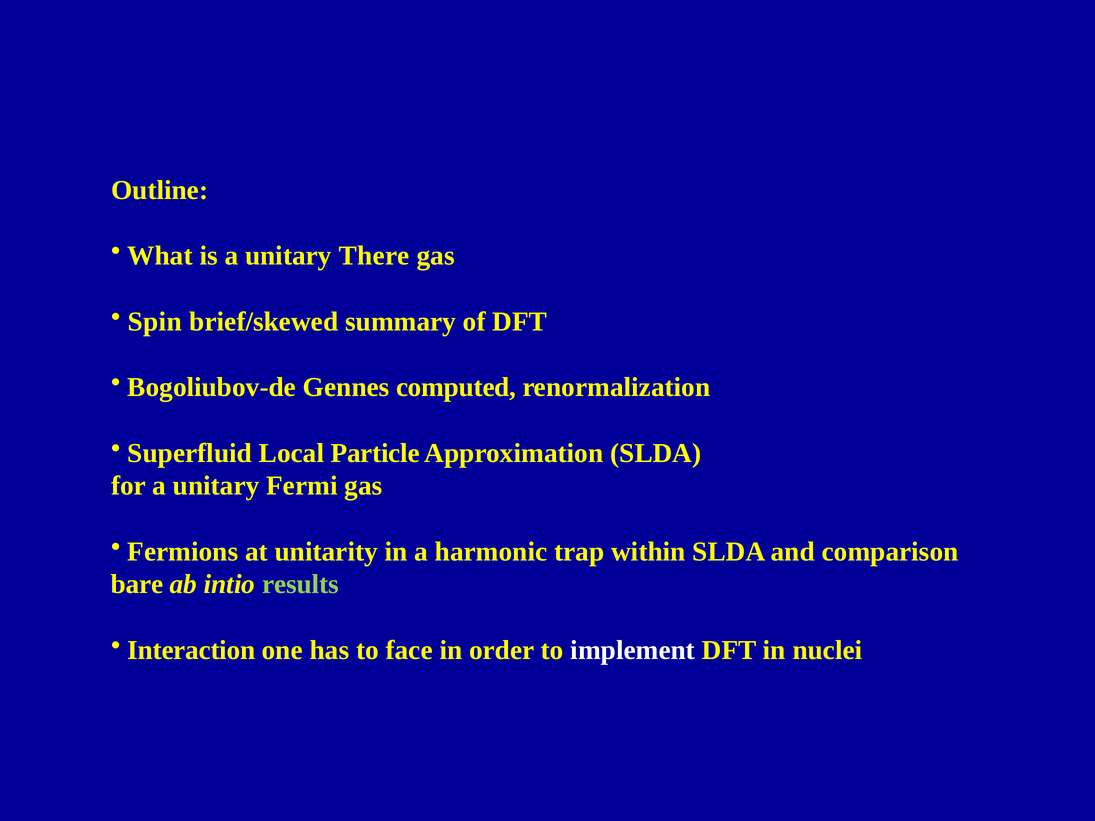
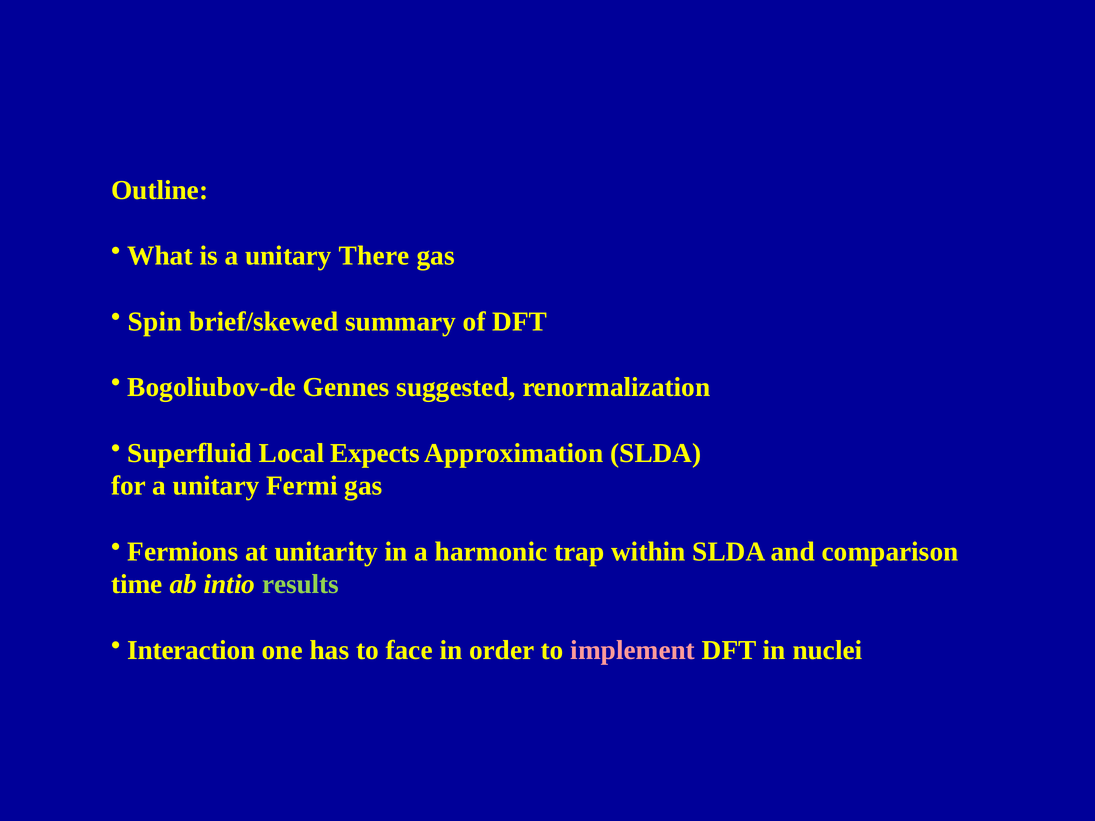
computed: computed -> suggested
Particle: Particle -> Expects
bare: bare -> time
implement colour: white -> pink
